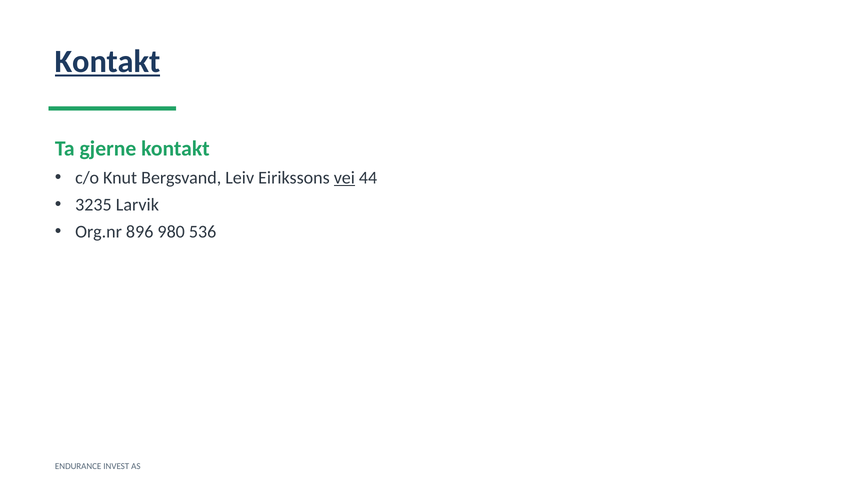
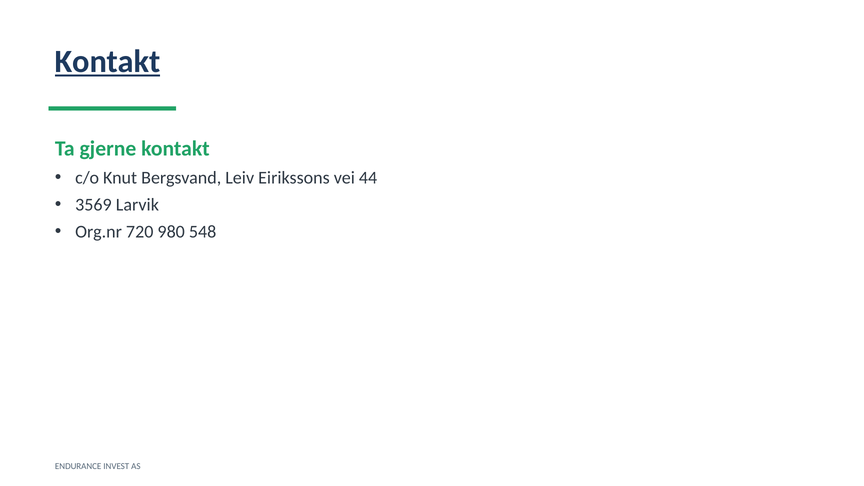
vei underline: present -> none
3235: 3235 -> 3569
896: 896 -> 720
536: 536 -> 548
